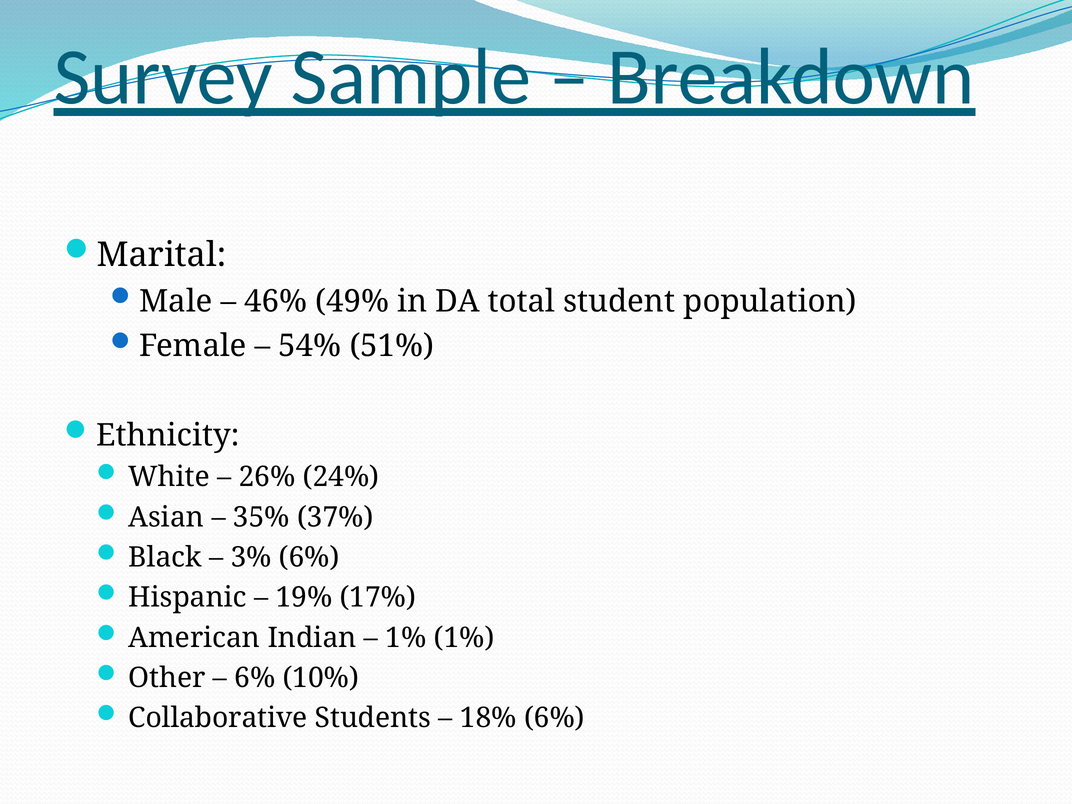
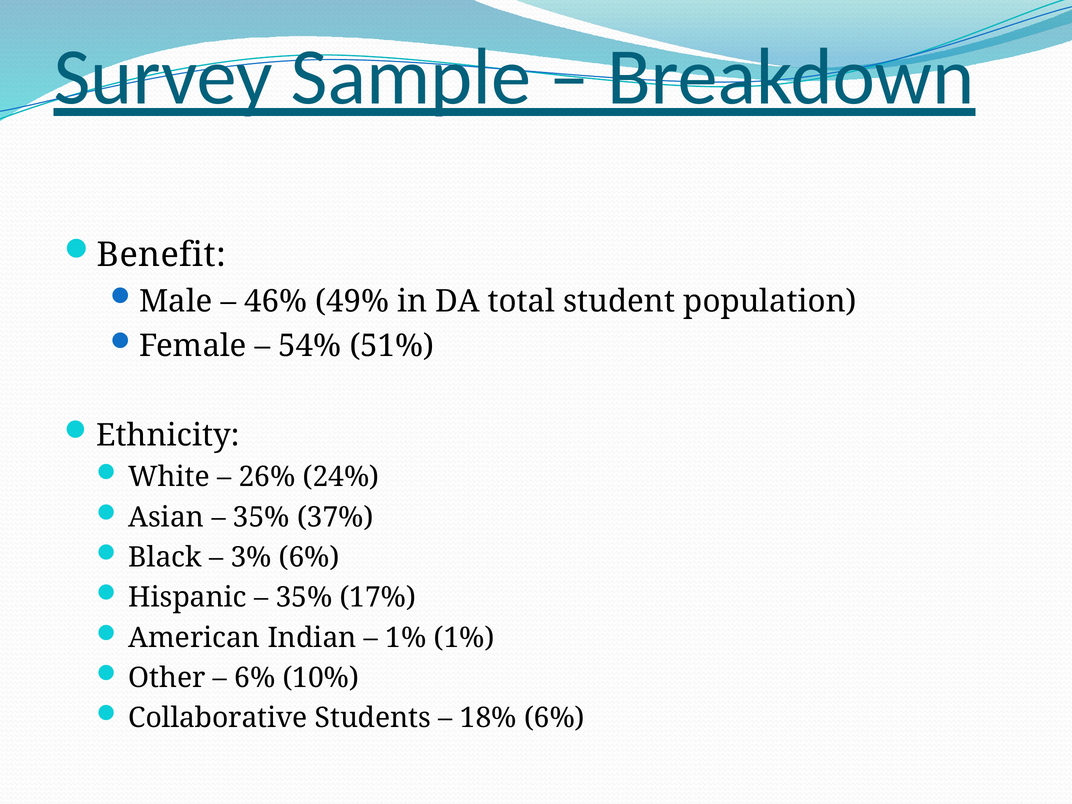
Marital: Marital -> Benefit
19% at (304, 598): 19% -> 35%
